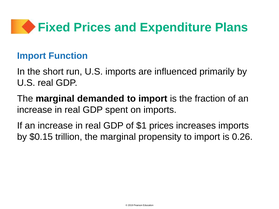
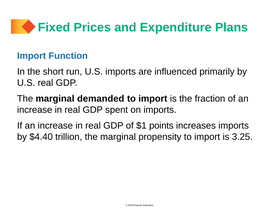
$1 prices: prices -> points
$0.15: $0.15 -> $4.40
0.26: 0.26 -> 3.25
